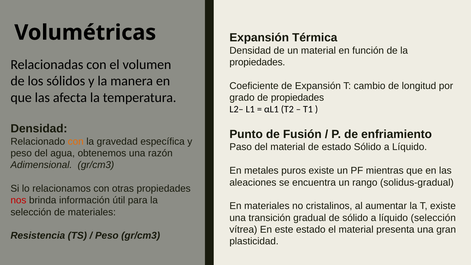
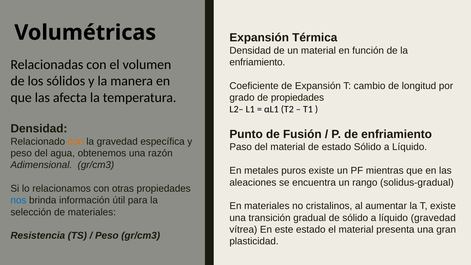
propiedades at (257, 62): propiedades -> enfriamiento
nos colour: red -> blue
líquido selección: selección -> gravedad
